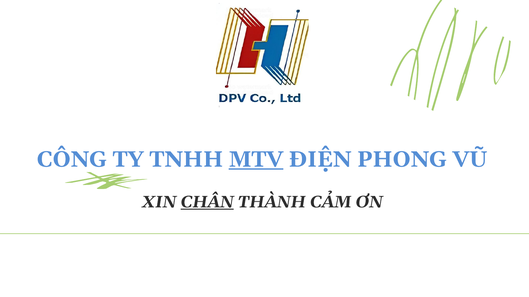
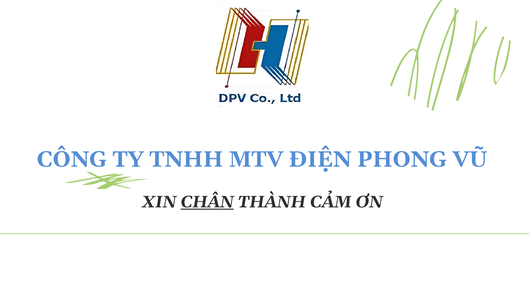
MTV underline: present -> none
